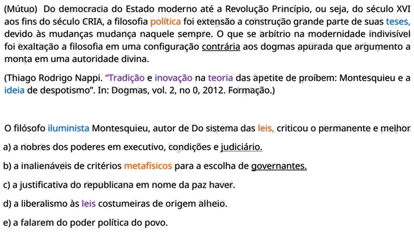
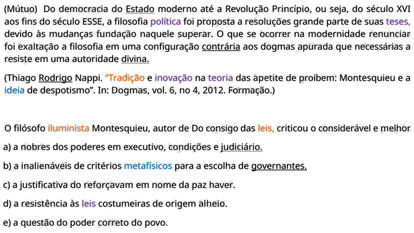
Estado underline: none -> present
CRIA: CRIA -> ESSE
política at (166, 22) colour: orange -> purple
extensão: extensão -> proposta
construção: construção -> resoluções
teses colour: blue -> purple
mudança: mudança -> fundação
sempre: sempre -> superar
arbítrio: arbítrio -> ocorrer
indivisível: indivisível -> renunciar
argumento: argumento -> necessárias
monta: monta -> resiste
divina underline: none -> present
Rodrigo underline: none -> present
Tradição colour: purple -> orange
2: 2 -> 6
0: 0 -> 4
iluminista colour: blue -> orange
sistema: sistema -> consigo
permanente: permanente -> considerável
metafísicos colour: orange -> blue
republicana: republicana -> reforçavam
liberalismo: liberalismo -> resistência
falarem: falarem -> questão
poder política: política -> correto
